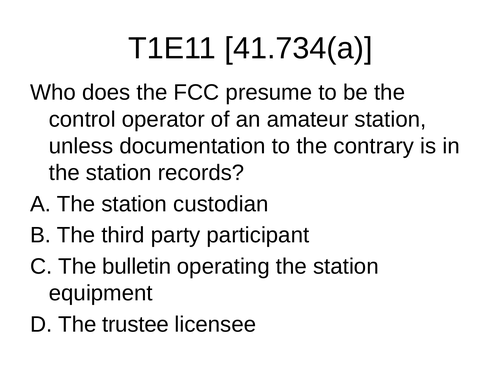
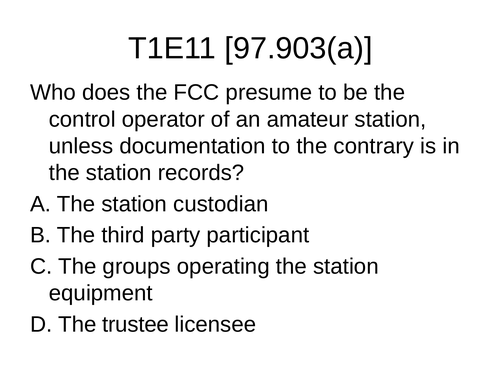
41.734(a: 41.734(a -> 97.903(a
bulletin: bulletin -> groups
